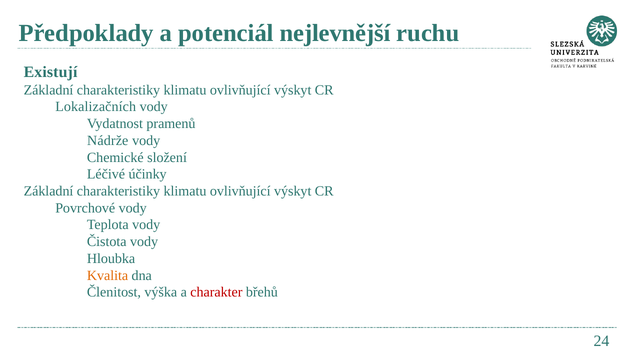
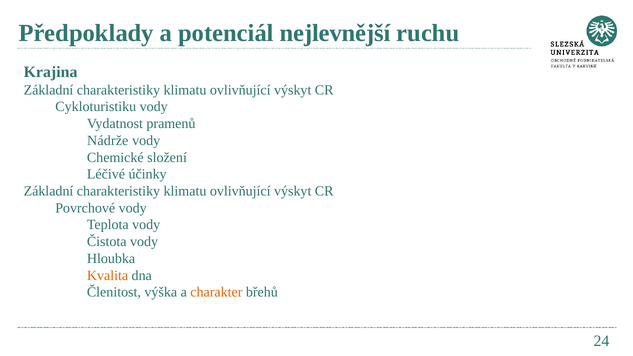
Existují: Existují -> Krajina
Lokalizačních: Lokalizačních -> Cykloturistiku
charakter colour: red -> orange
